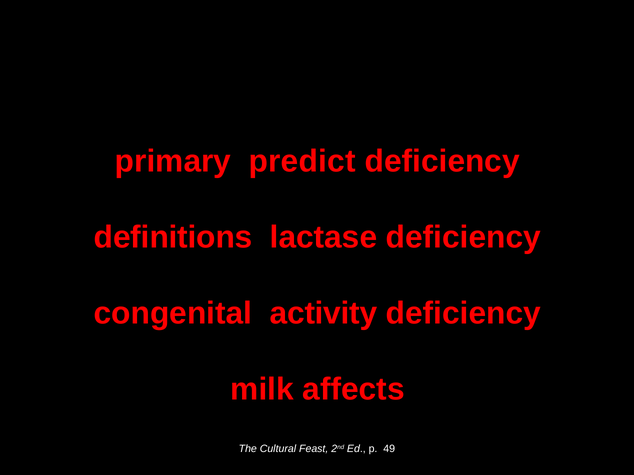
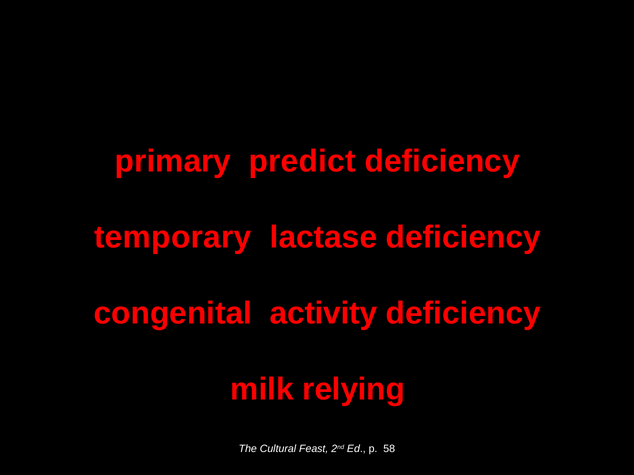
definitions: definitions -> temporary
affects: affects -> relying
49: 49 -> 58
